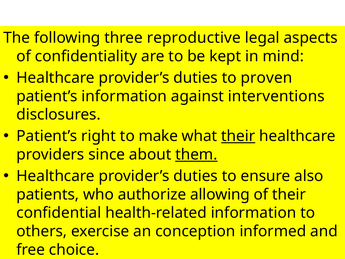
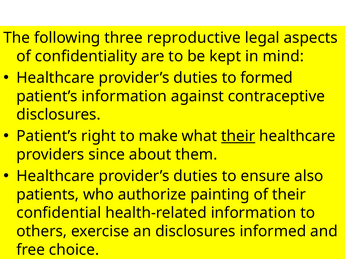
proven: proven -> formed
interventions: interventions -> contraceptive
them underline: present -> none
allowing: allowing -> painting
an conception: conception -> disclosures
